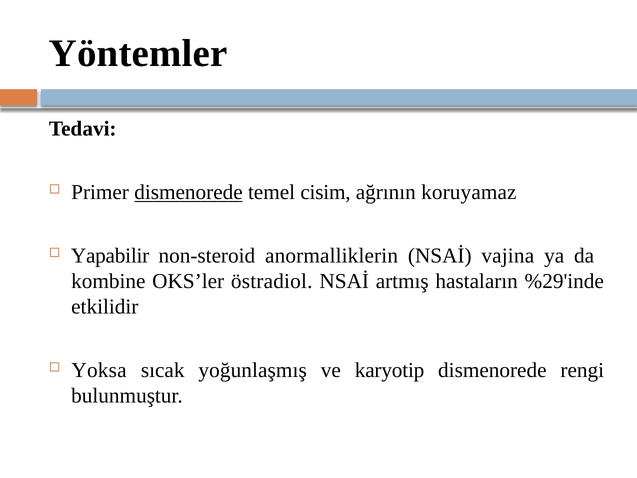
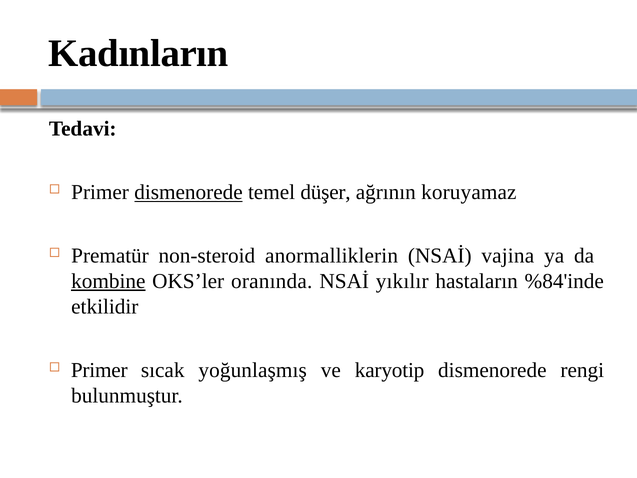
Yöntemler: Yöntemler -> Kadınların
cisim: cisim -> düşer
Yapabilir: Yapabilir -> Prematür
kombine underline: none -> present
östradiol: östradiol -> oranında
artmış: artmış -> yıkılır
%29'inde: %29'inde -> %84'inde
Yoksa at (99, 370): Yoksa -> Primer
